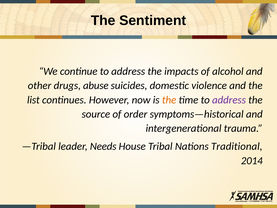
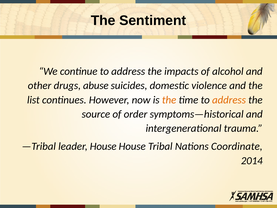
address at (229, 100) colour: purple -> orange
leader Needs: Needs -> House
Traditional: Traditional -> Coordinate
